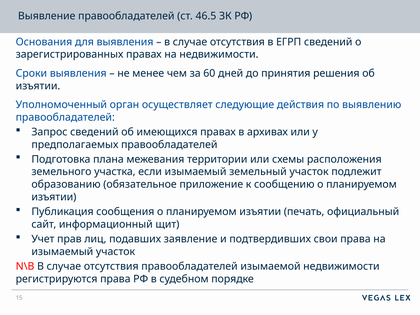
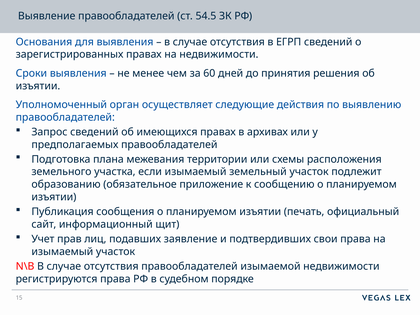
46.5: 46.5 -> 54.5
